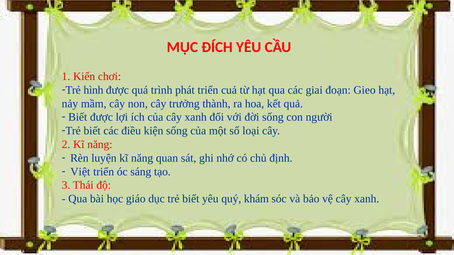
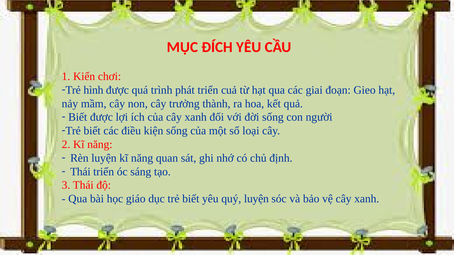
Việt at (80, 172): Việt -> Thái
quý khám: khám -> luyện
